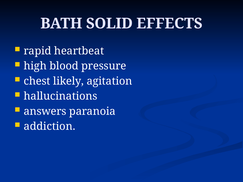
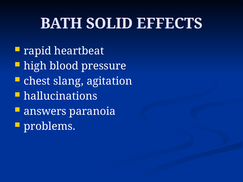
likely: likely -> slang
addiction: addiction -> problems
